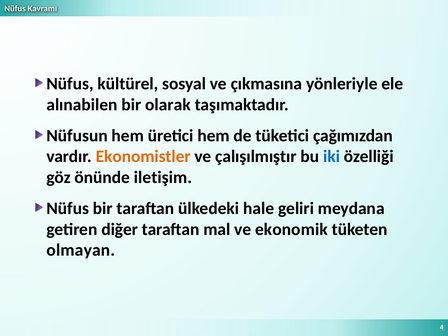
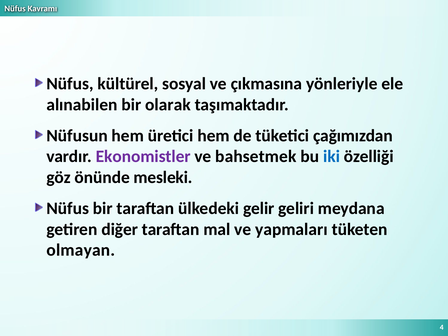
Ekonomistler colour: orange -> purple
çalışılmıştır: çalışılmıştır -> bahsetmek
iletişim: iletişim -> mesleki
hale: hale -> gelir
ekonomik: ekonomik -> yapmaları
